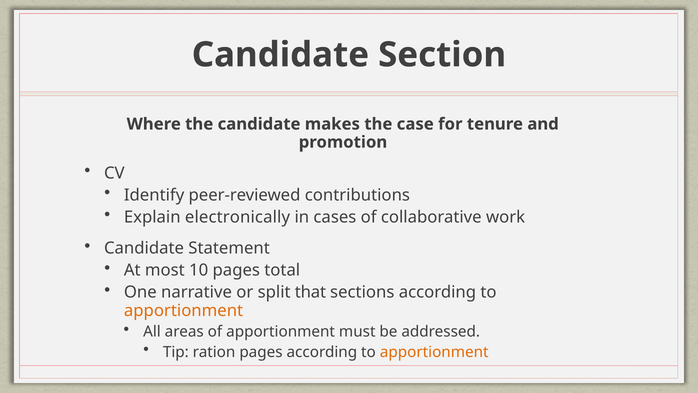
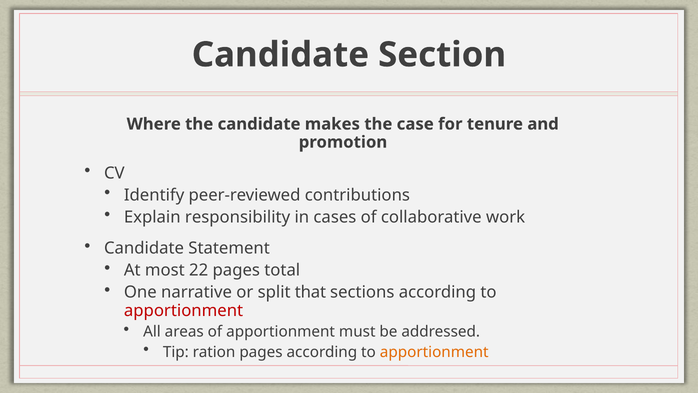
electronically: electronically -> responsibility
10: 10 -> 22
apportionment at (184, 310) colour: orange -> red
